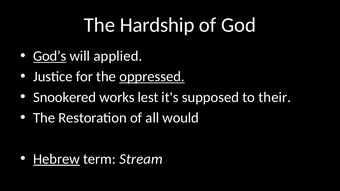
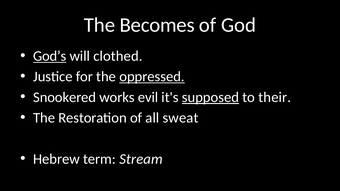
Hardship: Hardship -> Becomes
applied: applied -> clothed
lest: lest -> evil
supposed underline: none -> present
would: would -> sweat
Hebrew underline: present -> none
